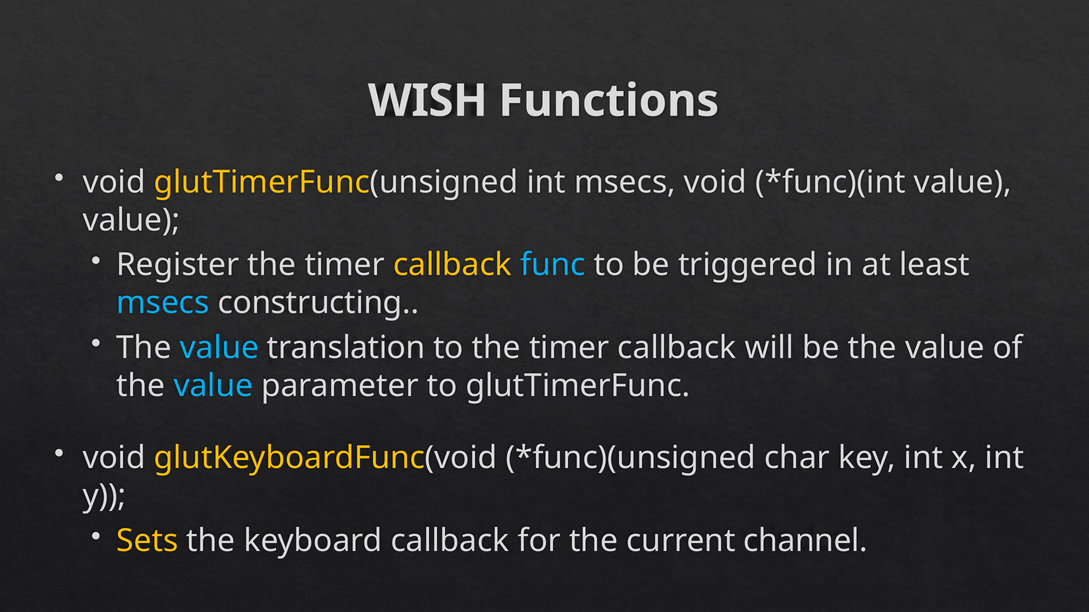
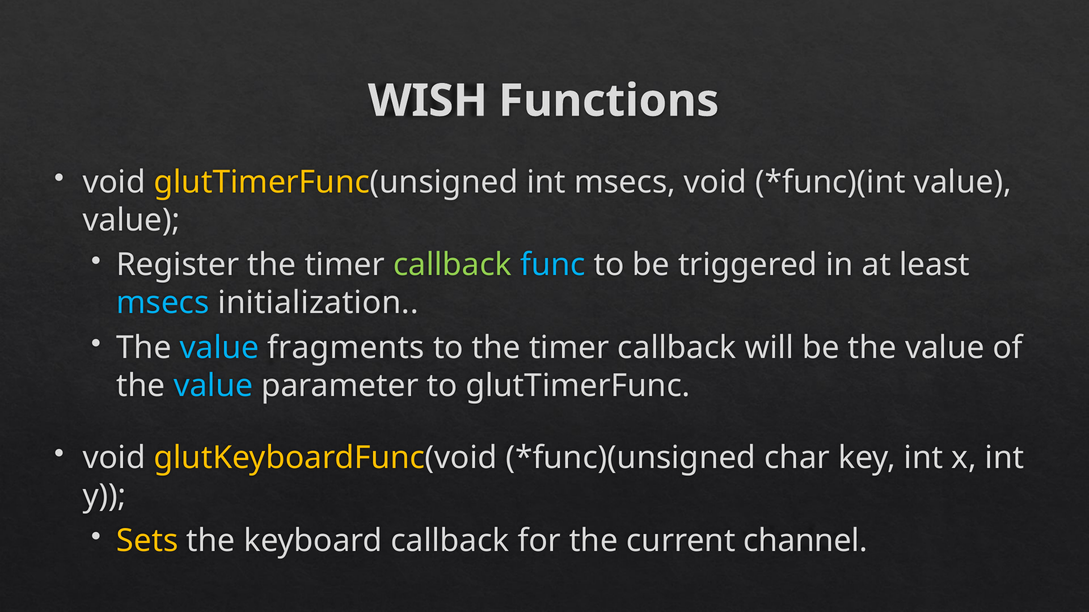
callback at (452, 265) colour: yellow -> light green
constructing: constructing -> initialization
translation: translation -> fragments
